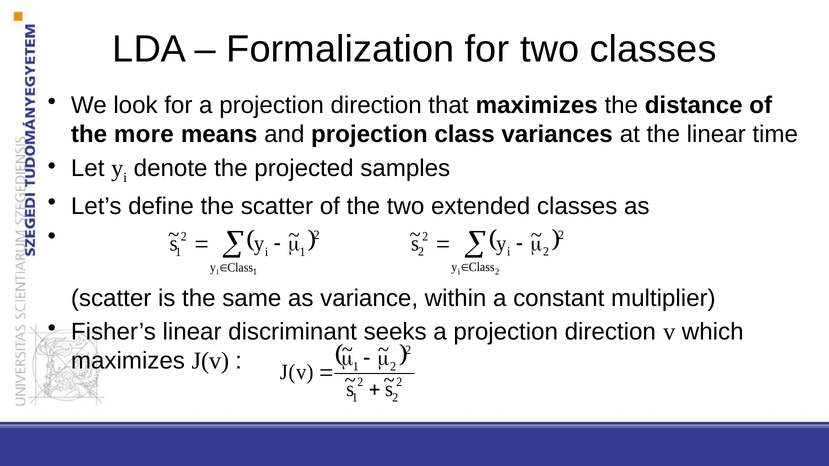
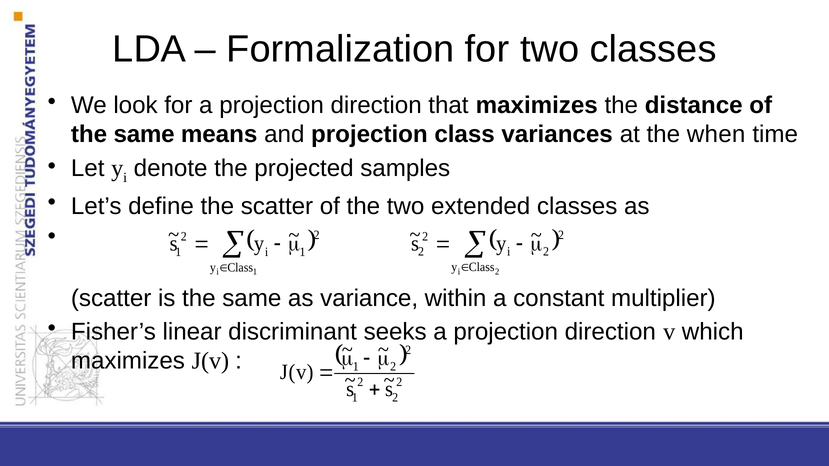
more at (144, 135): more -> same
the linear: linear -> when
